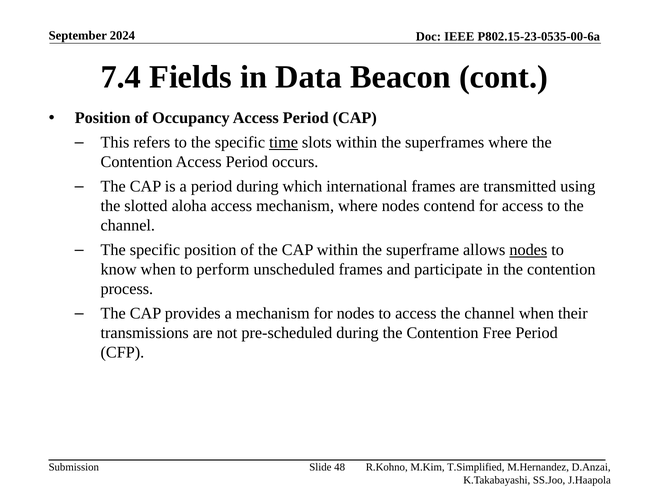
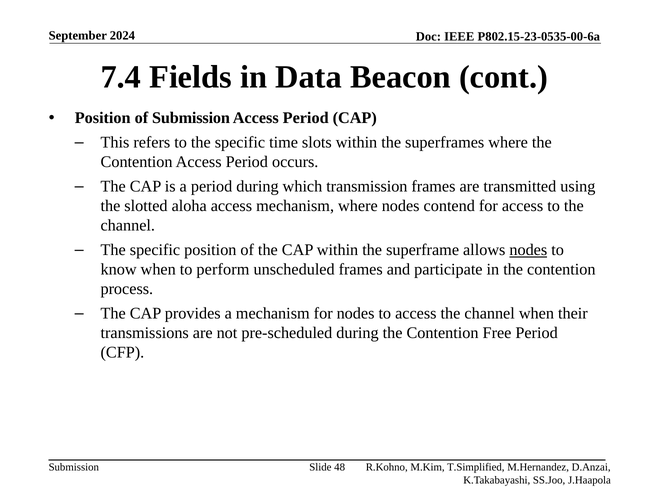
of Occupancy: Occupancy -> Submission
time underline: present -> none
international: international -> transmission
